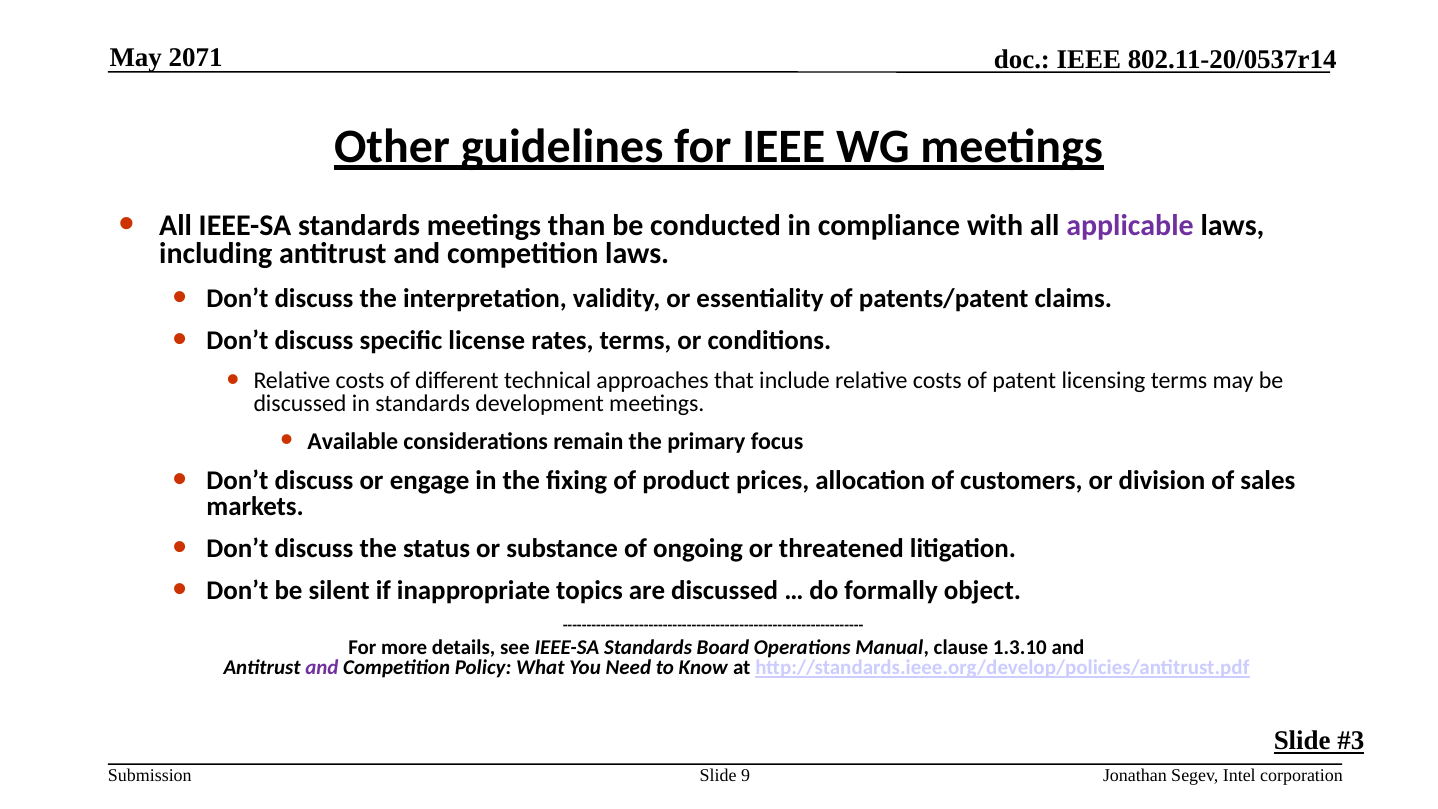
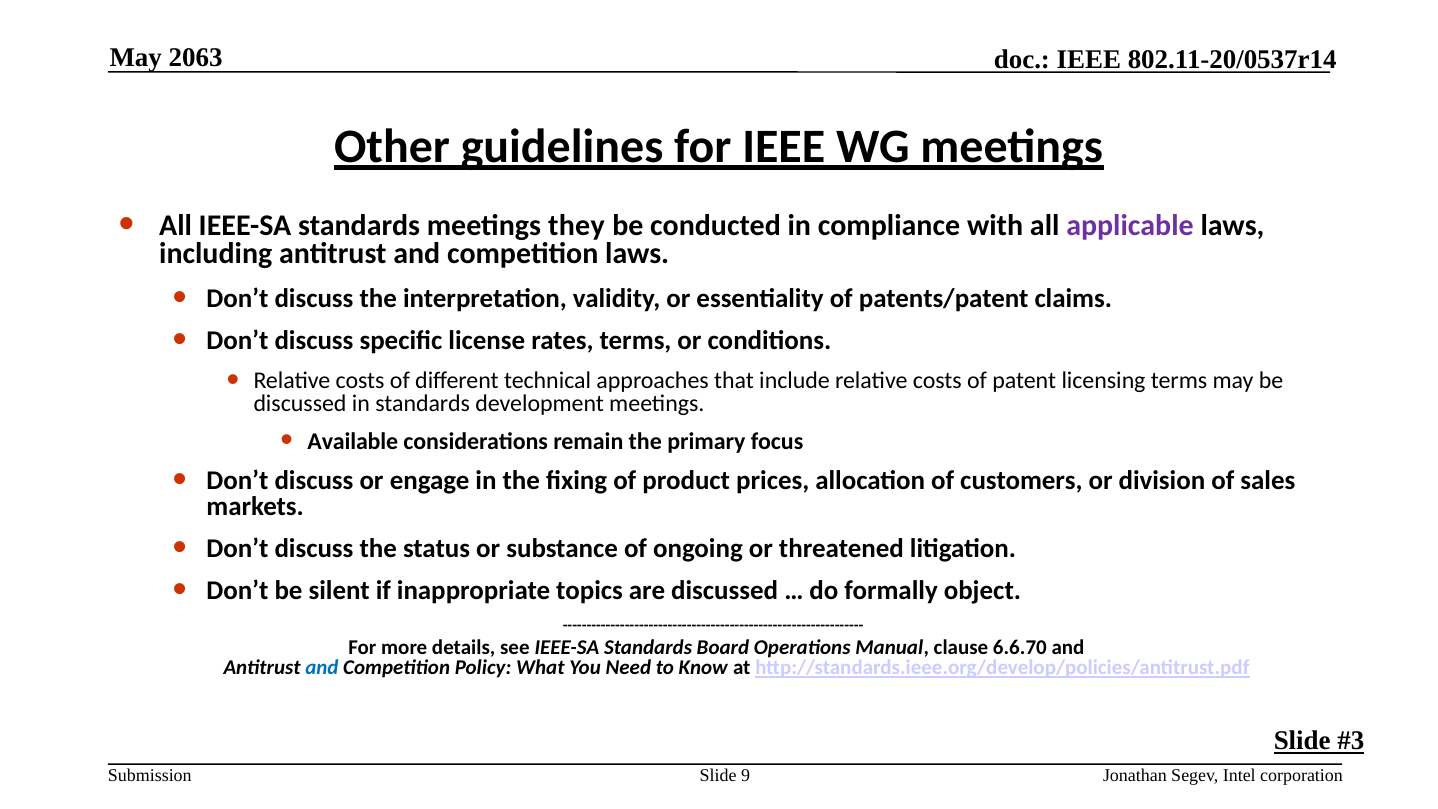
2071: 2071 -> 2063
than: than -> they
1.3.10: 1.3.10 -> 6.6.70
and at (322, 668) colour: purple -> blue
